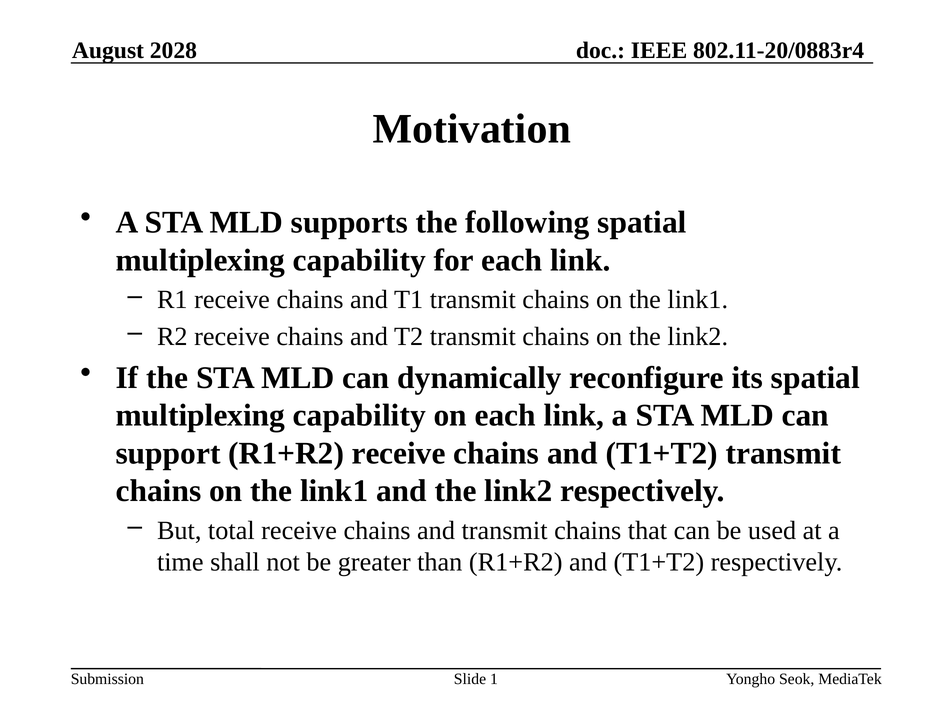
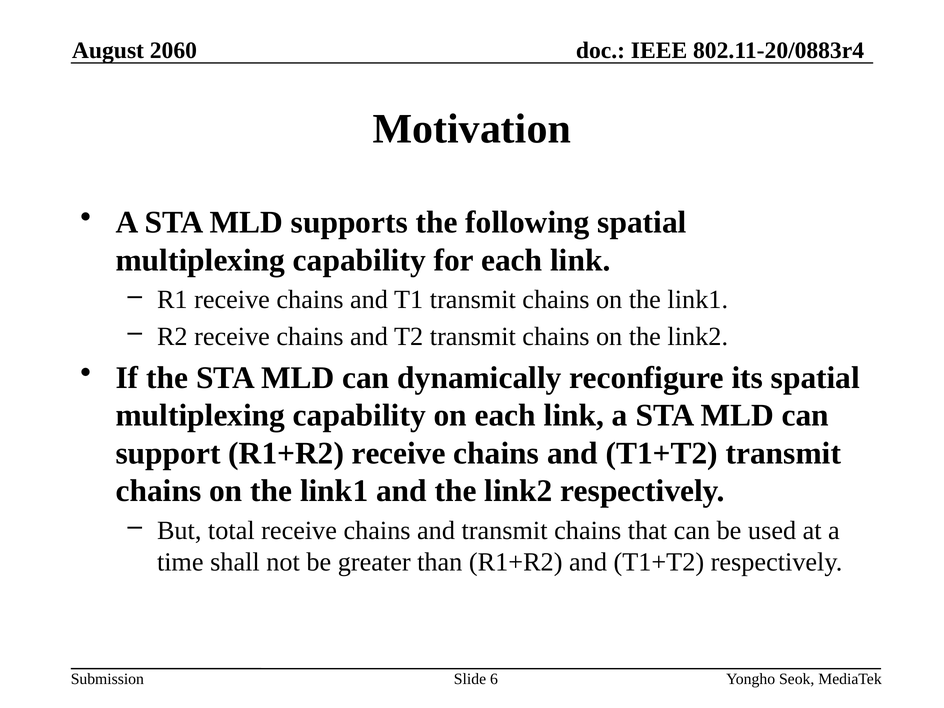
2028: 2028 -> 2060
1: 1 -> 6
